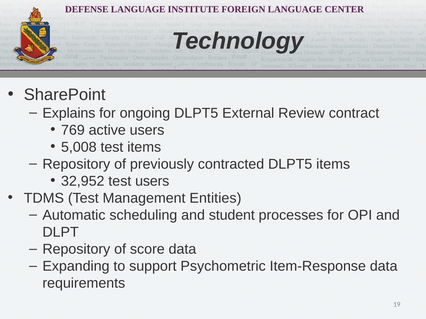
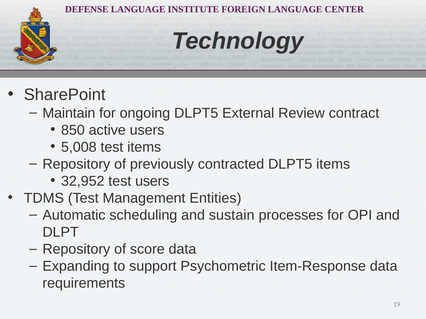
Explains: Explains -> Maintain
769: 769 -> 850
student: student -> sustain
